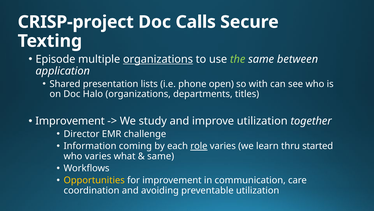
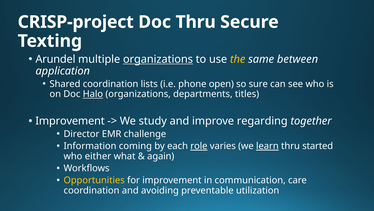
Doc Calls: Calls -> Thru
Episode: Episode -> Arundel
the colour: light green -> yellow
Shared presentation: presentation -> coordination
with: with -> sure
Halo underline: none -> present
improve utilization: utilization -> regarding
learn underline: none -> present
who varies: varies -> either
same at (161, 156): same -> again
